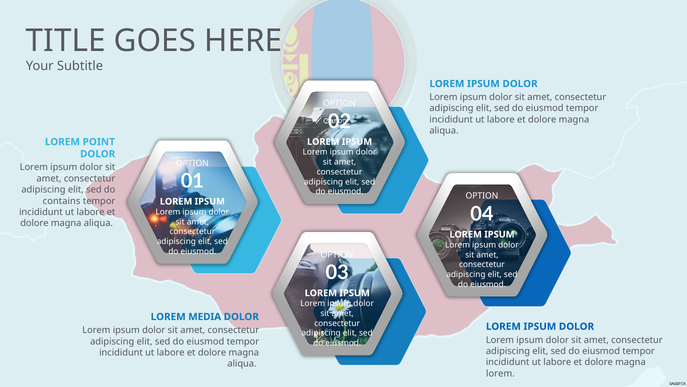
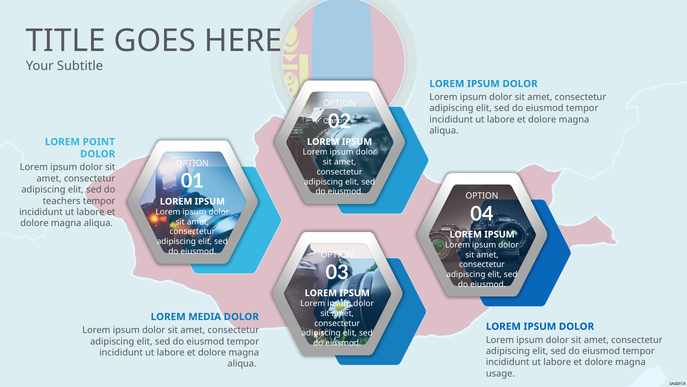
contains: contains -> teachers
lorem at (500, 373): lorem -> usage
